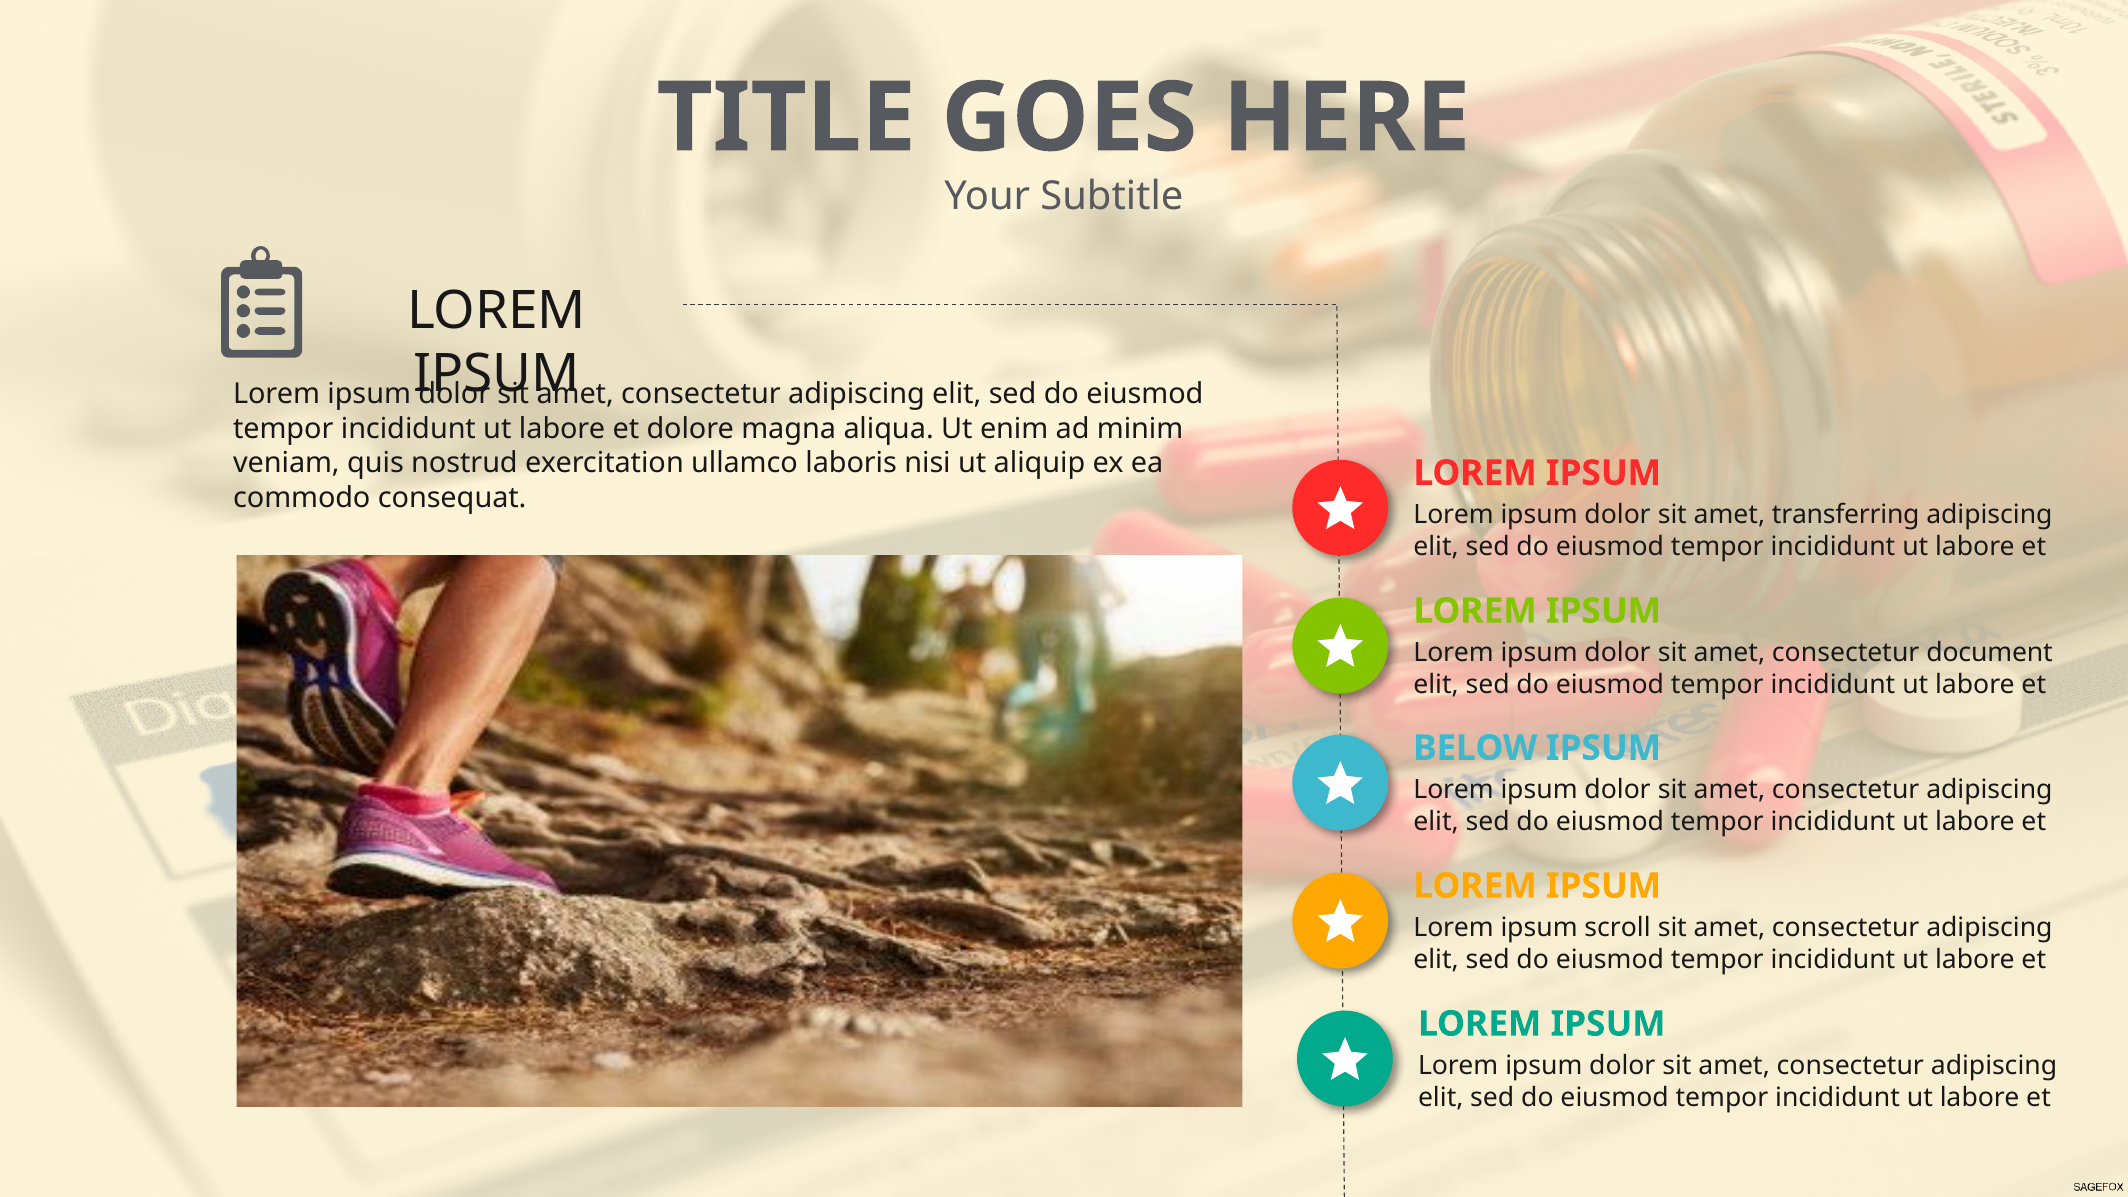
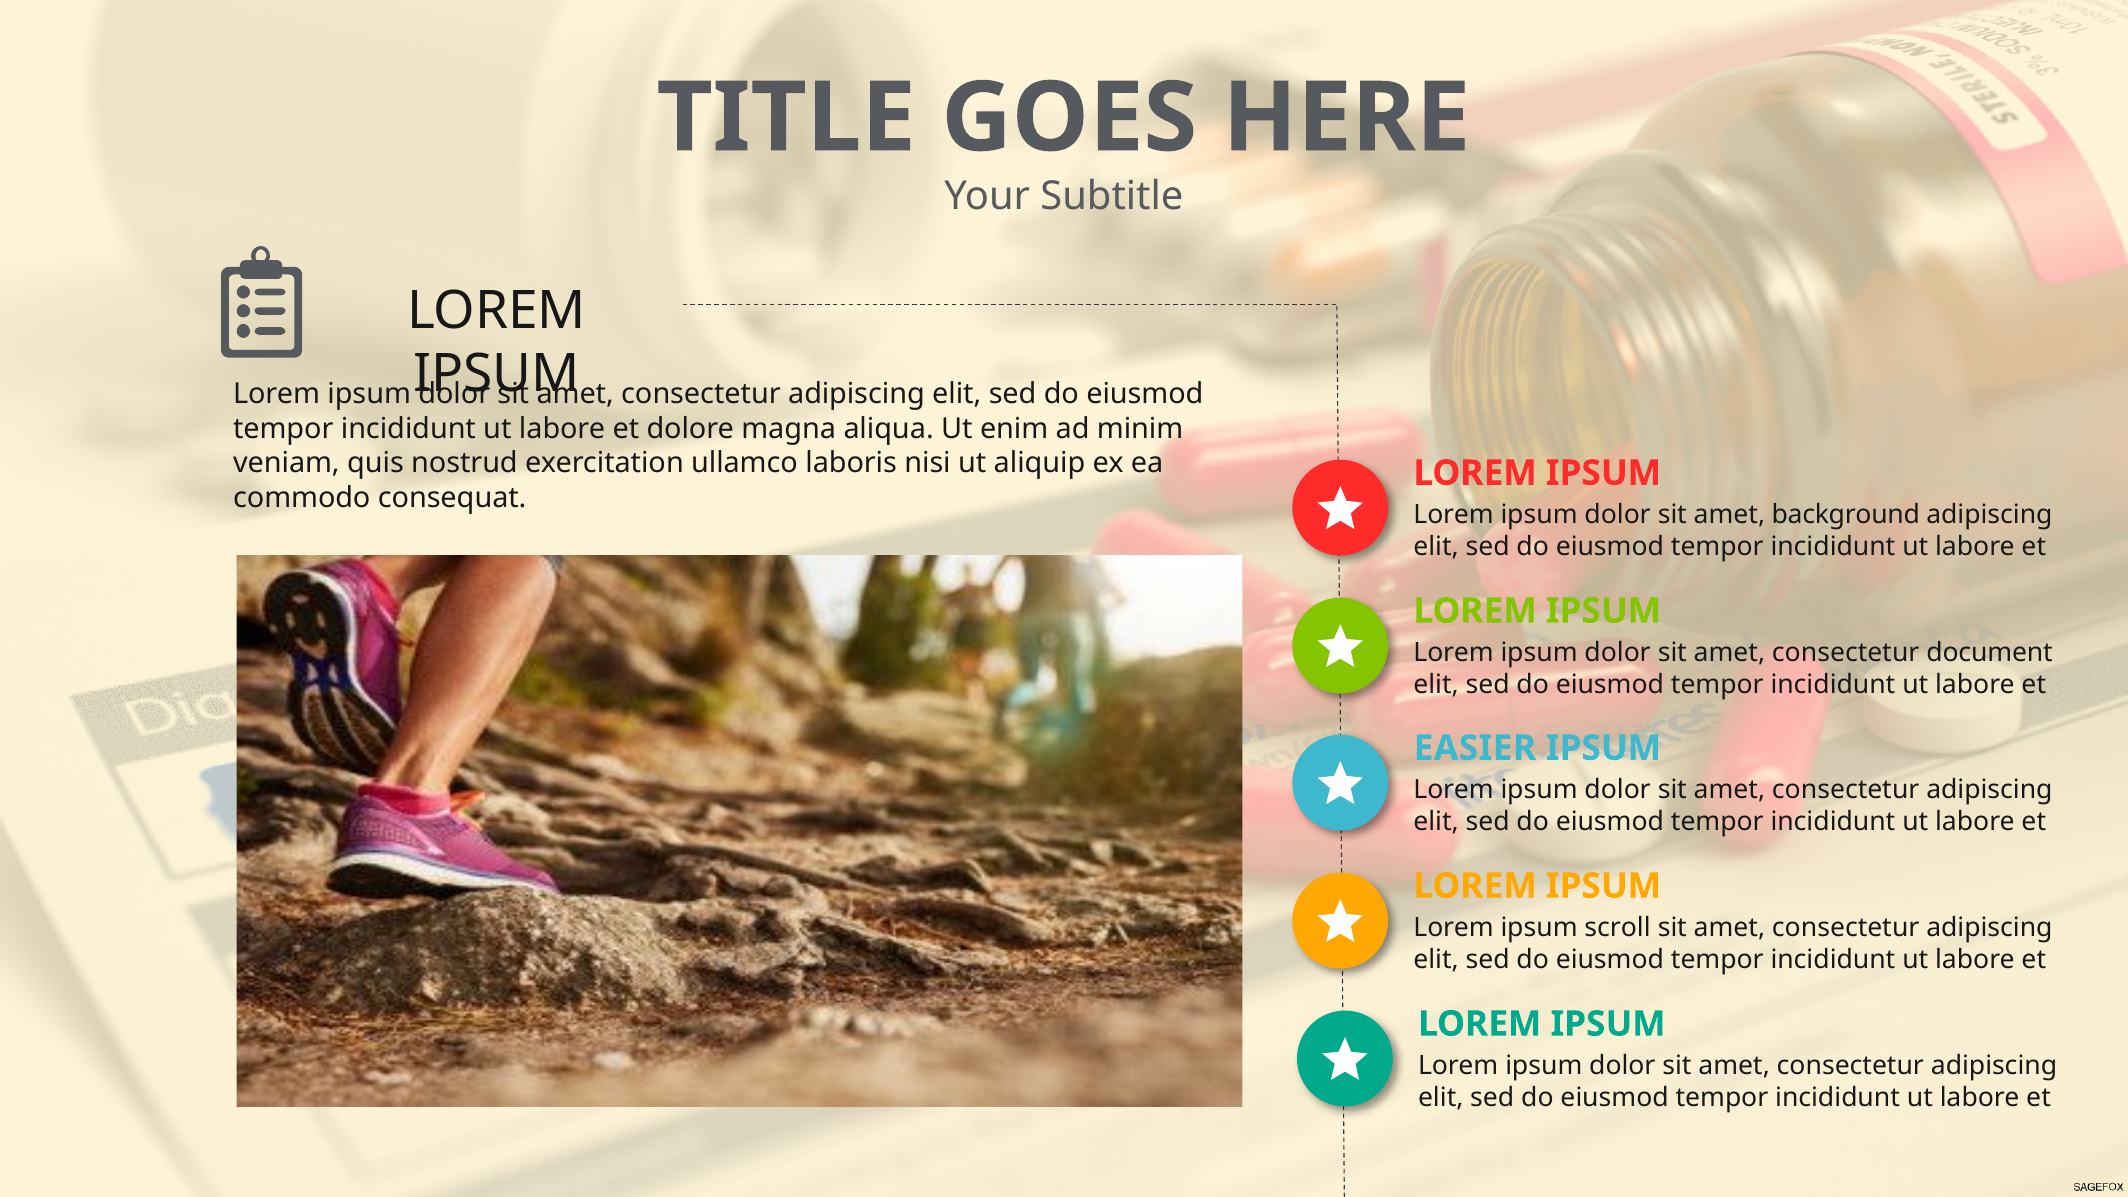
transferring: transferring -> background
BELOW: BELOW -> EASIER
